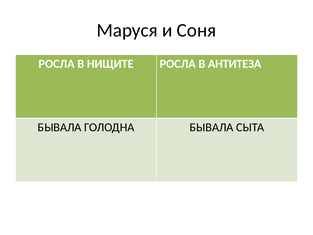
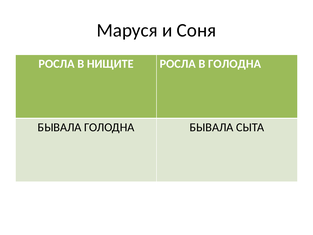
В АНТИТЕЗА: АНТИТЕЗА -> ГОЛОДНА
